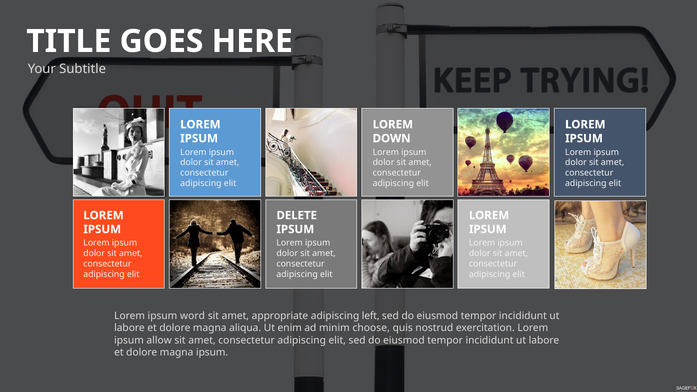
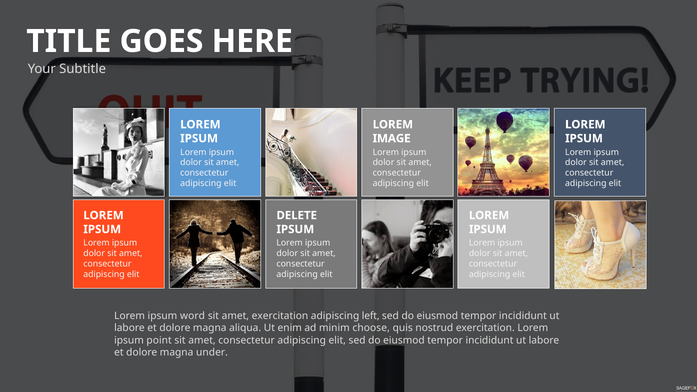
DOWN: DOWN -> IMAGE
amet appropriate: appropriate -> exercitation
allow: allow -> point
magna ipsum: ipsum -> under
